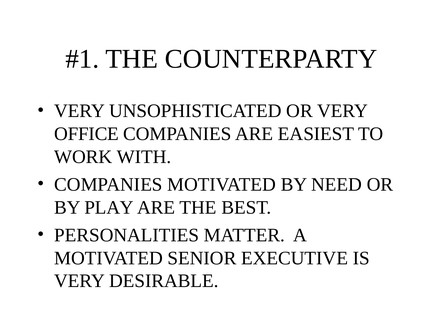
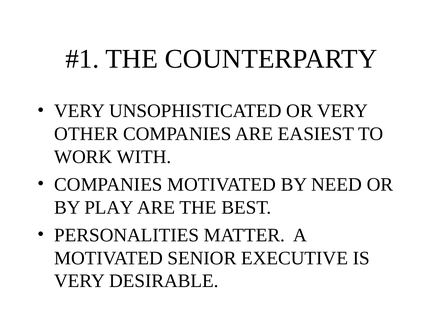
OFFICE: OFFICE -> OTHER
